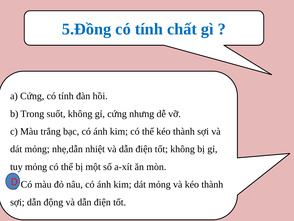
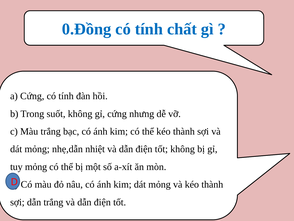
5.Đồng: 5.Đồng -> 0.Đồng
dẫn động: động -> trắng
